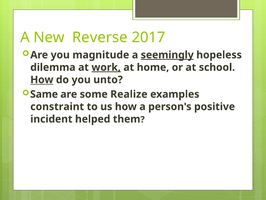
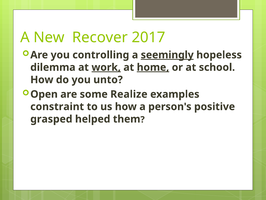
Reverse: Reverse -> Recover
magnitude: magnitude -> controlling
home underline: none -> present
How at (42, 80) underline: present -> none
Same: Same -> Open
incident: incident -> grasped
